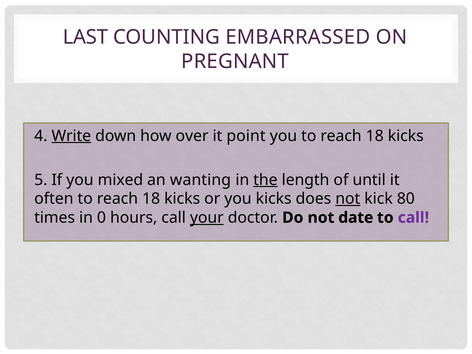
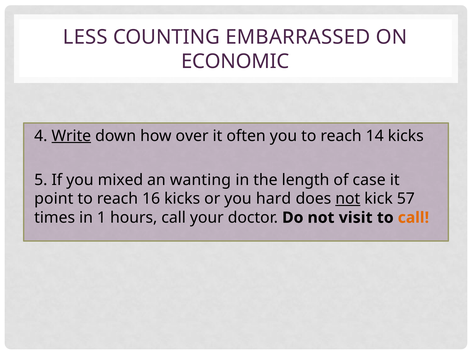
LAST: LAST -> LESS
PREGNANT: PREGNANT -> ECONOMIC
point: point -> often
you to reach 18: 18 -> 14
the underline: present -> none
until: until -> case
often: often -> point
18 at (151, 199): 18 -> 16
you kicks: kicks -> hard
80: 80 -> 57
0: 0 -> 1
your underline: present -> none
date: date -> visit
call at (413, 218) colour: purple -> orange
